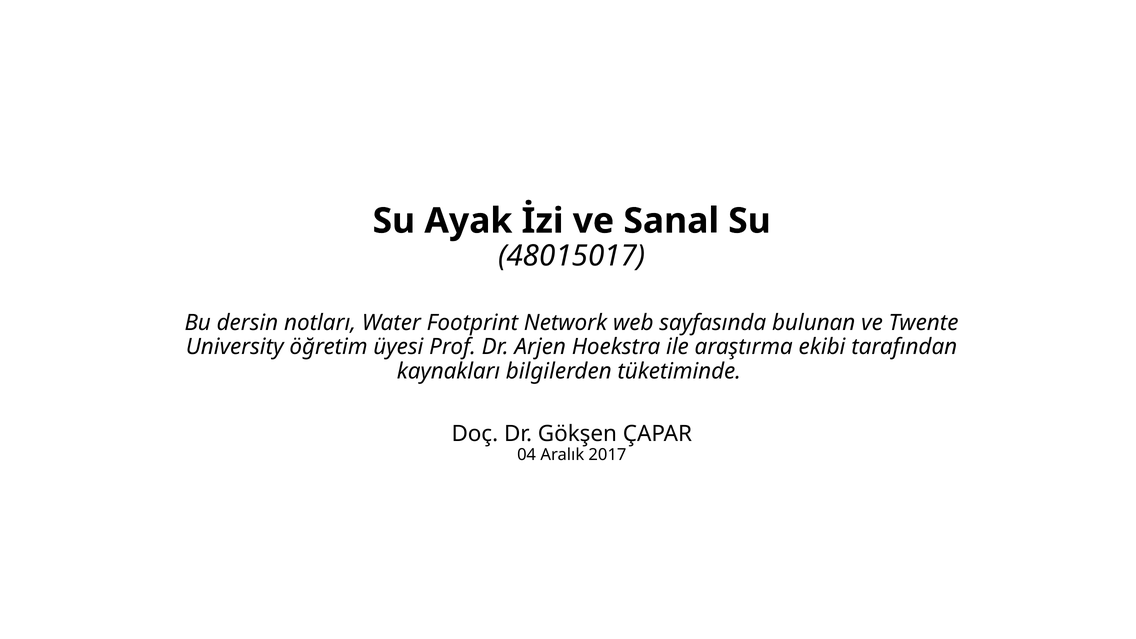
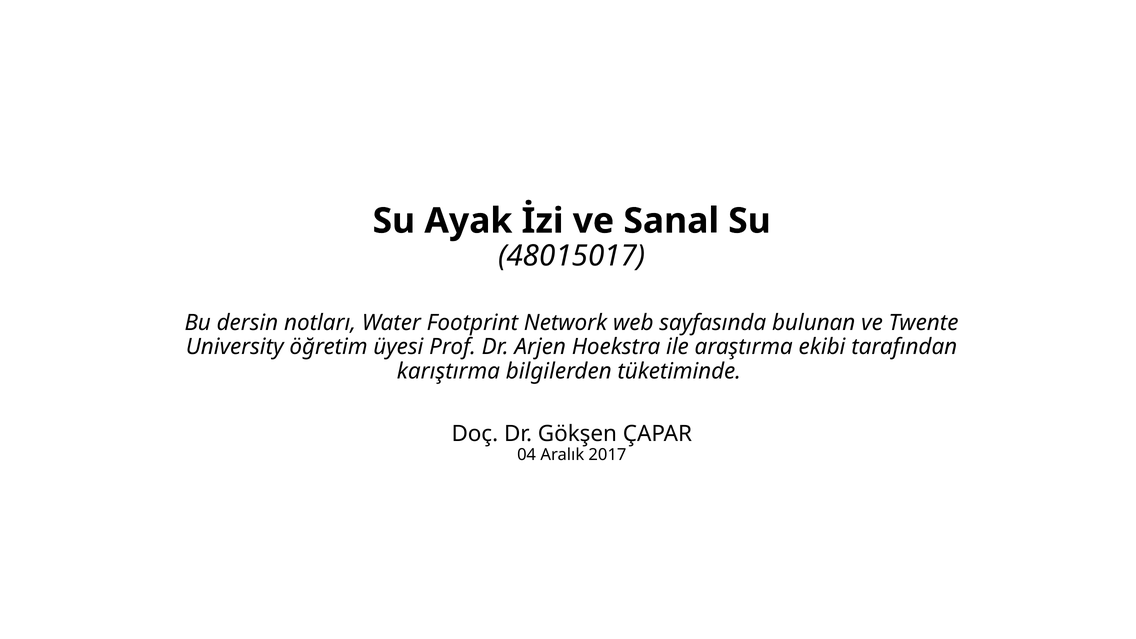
kaynakları: kaynakları -> karıştırma
